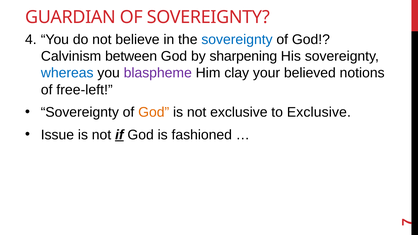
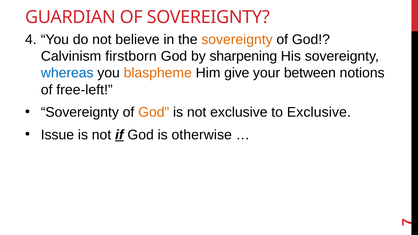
sovereignty at (237, 40) colour: blue -> orange
between: between -> firstborn
blaspheme colour: purple -> orange
clay: clay -> give
believed: believed -> between
fashioned: fashioned -> otherwise
